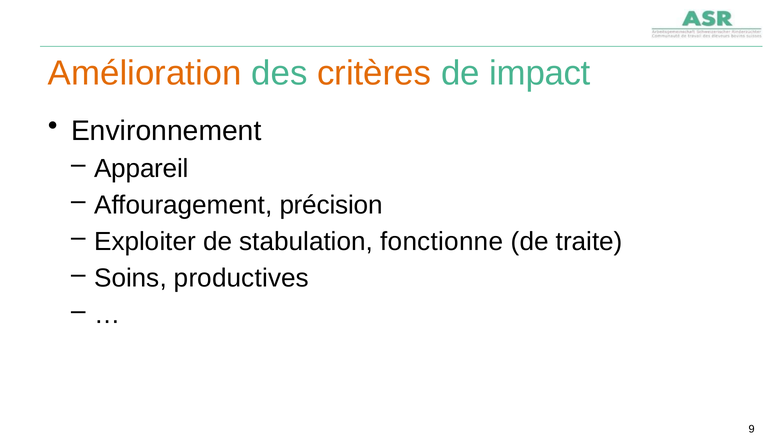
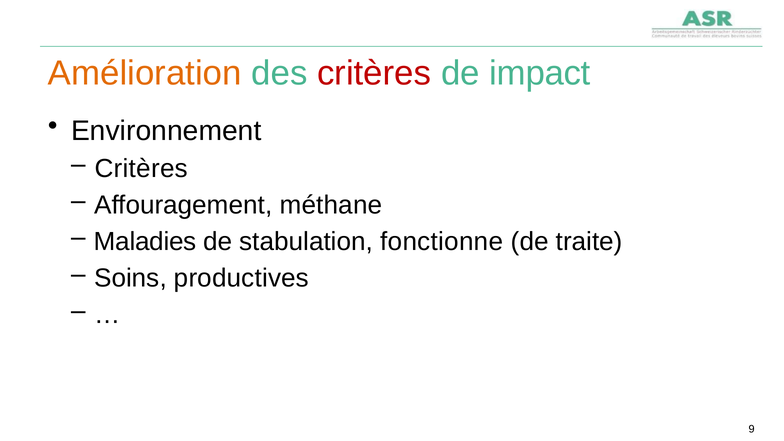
critères at (374, 73) colour: orange -> red
Appareil at (141, 168): Appareil -> Critères
précision: précision -> méthane
Exploiter: Exploiter -> Maladies
